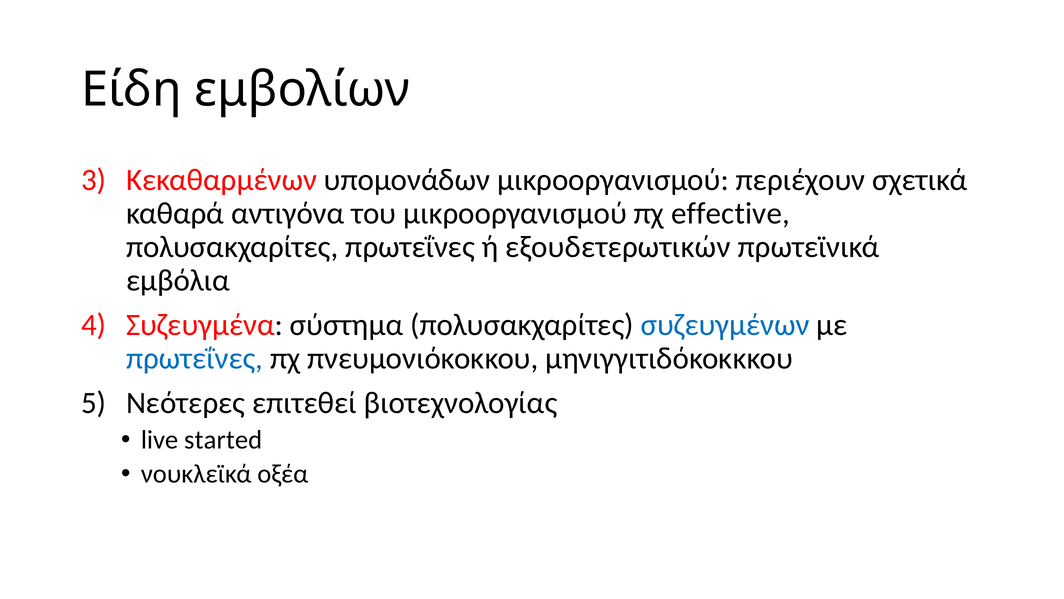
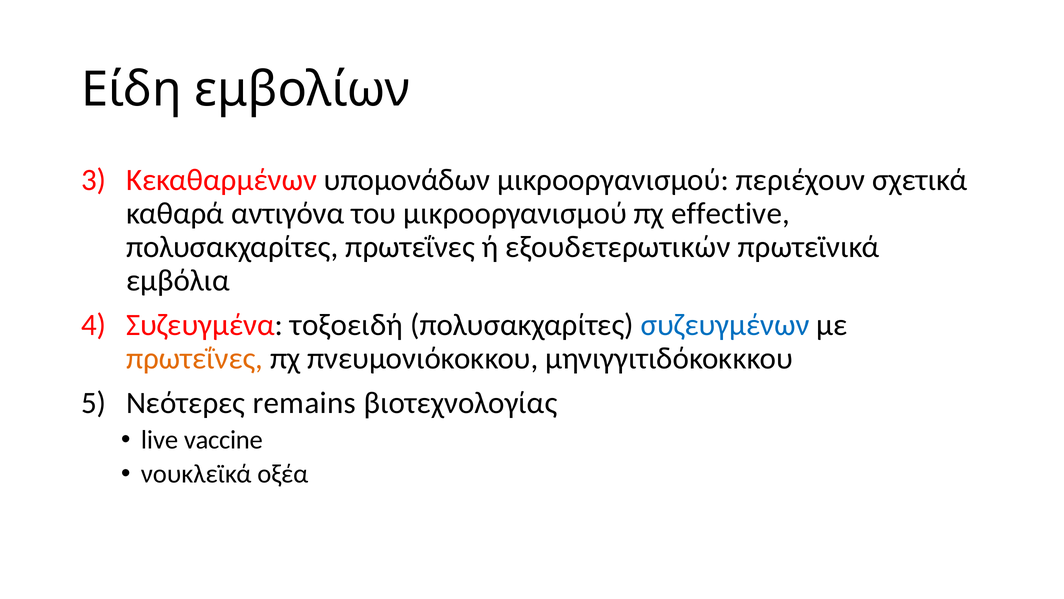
σύστημα: σύστημα -> τοξοειδή
πρωτεΐνες at (195, 358) colour: blue -> orange
επιτεθεί: επιτεθεί -> remains
started: started -> vaccine
